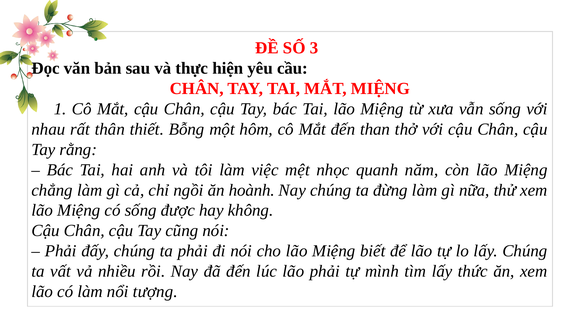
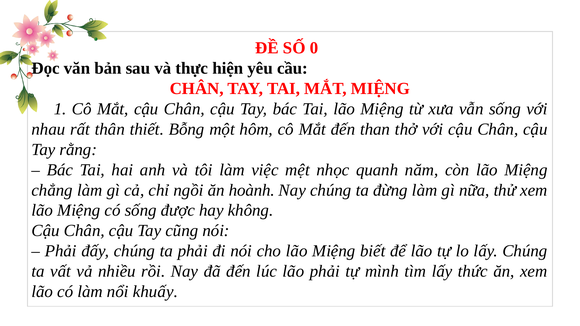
3: 3 -> 0
tượng: tượng -> khuấy
